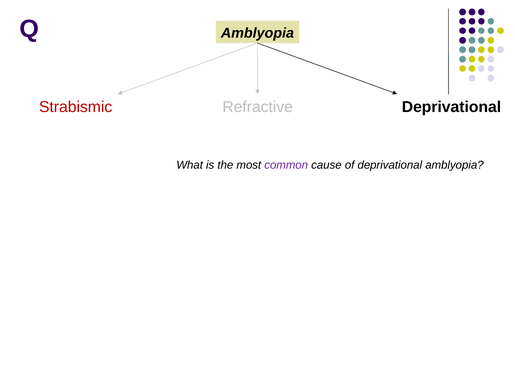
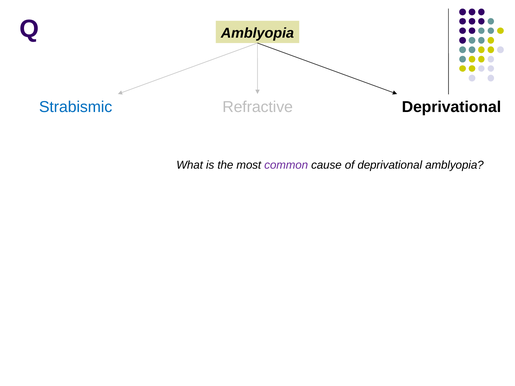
Strabismic colour: red -> blue
